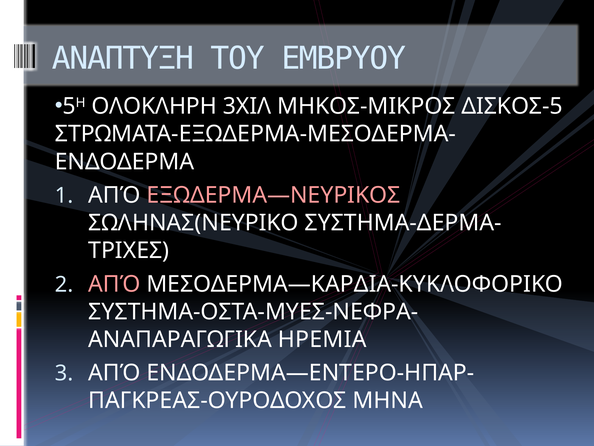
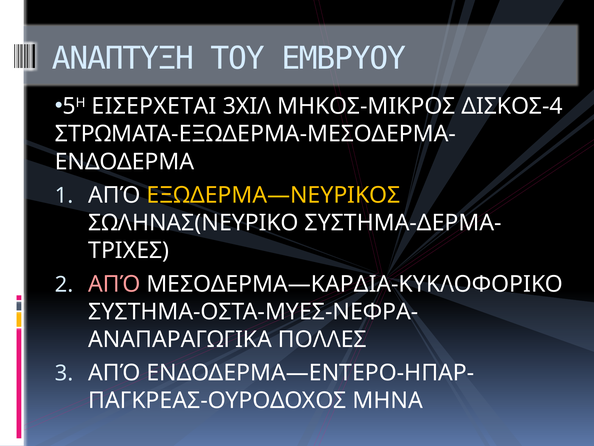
ΟΛΟΚΛΗΡΗ: ΟΛΟΚΛΗΡΗ -> ΕΙΣΕΡΧΕΤΑΙ
ΔΙΣΚΟΣ-5: ΔΙΣΚΟΣ-5 -> ΔΙΣΚΟΣ-4
ΕΞΩΔΕΡΜΑ—ΝΕΥΡΙΚΟΣ colour: pink -> yellow
ΗΡΕΜΙΑ: ΗΡΕΜΙΑ -> ΠΟΛΛΕΣ
